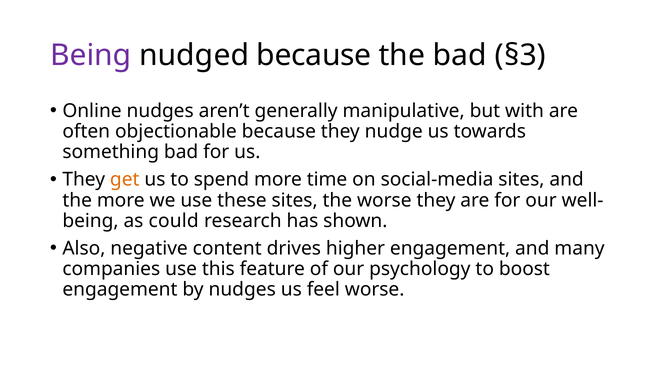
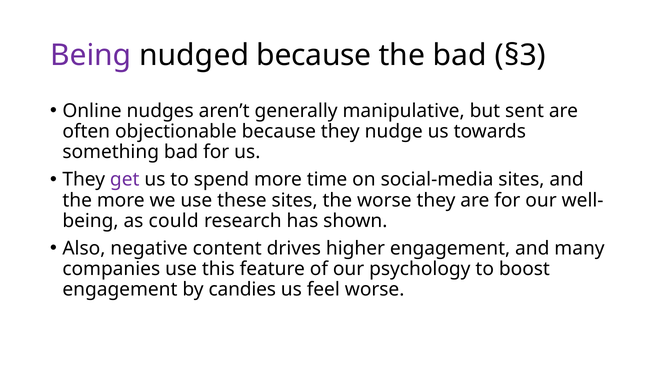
with: with -> sent
get colour: orange -> purple
by nudges: nudges -> candies
